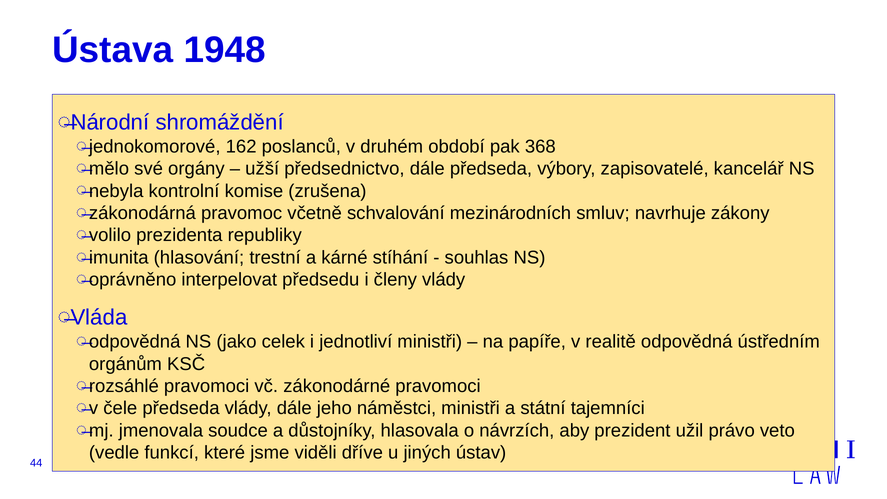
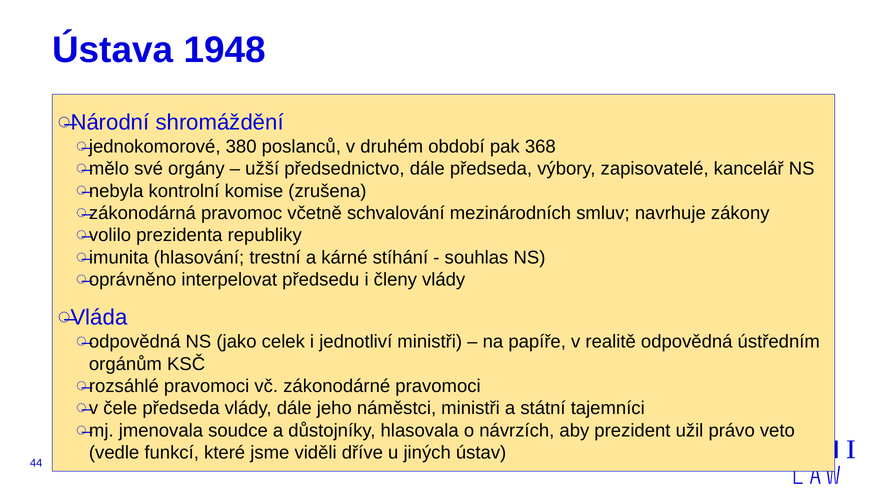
162: 162 -> 380
